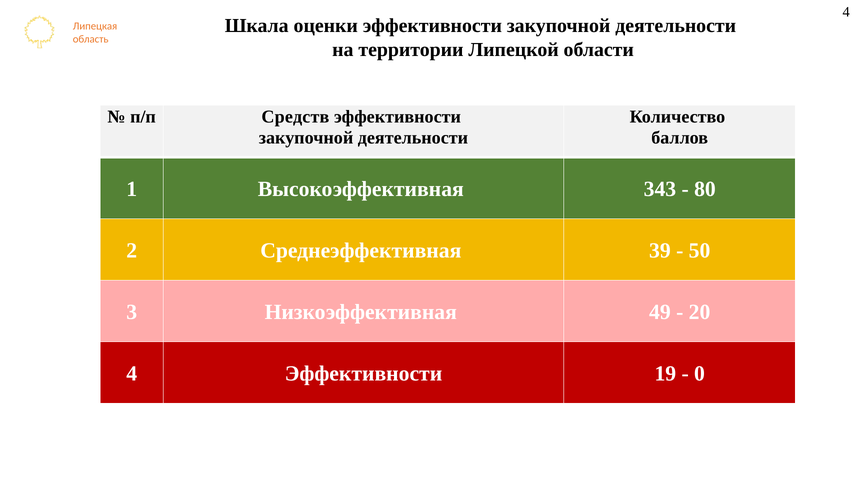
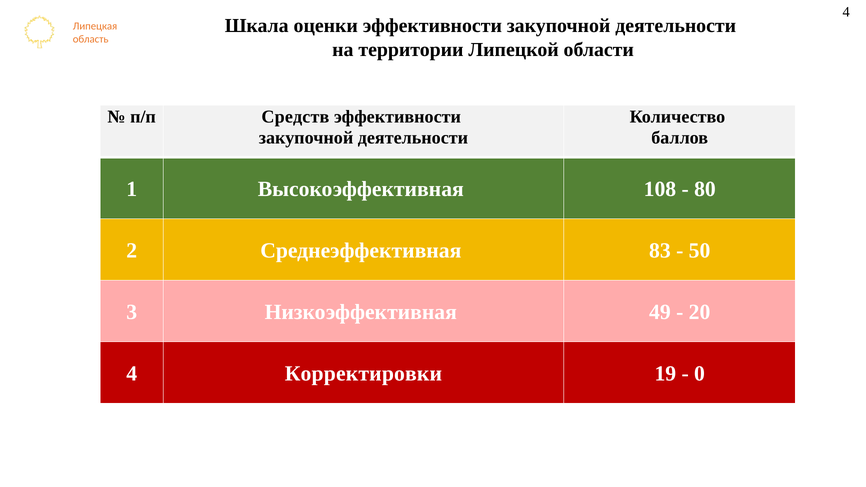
343: 343 -> 108
39: 39 -> 83
4 Эффективности: Эффективности -> Корректировки
